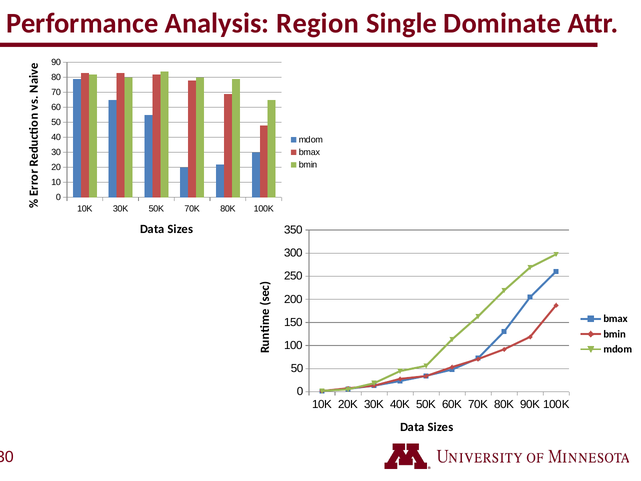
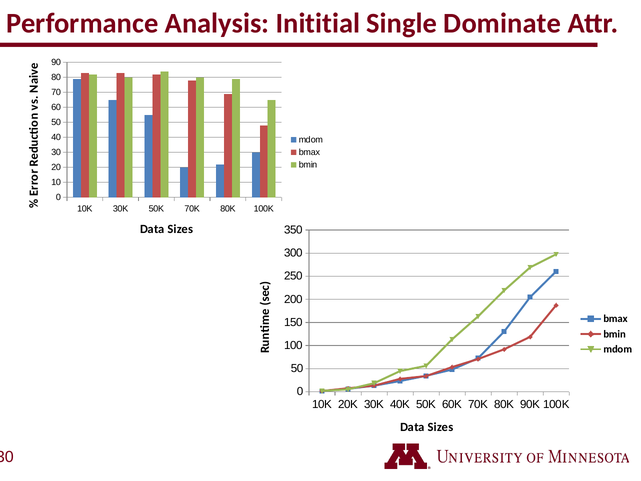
Region: Region -> Inititial
